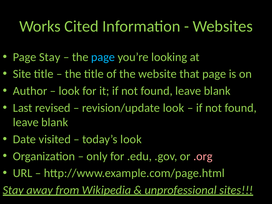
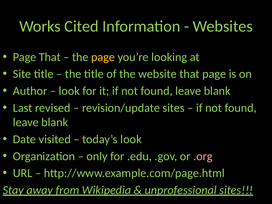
Page Stay: Stay -> That
page at (103, 57) colour: light blue -> yellow
revision/update look: look -> sites
